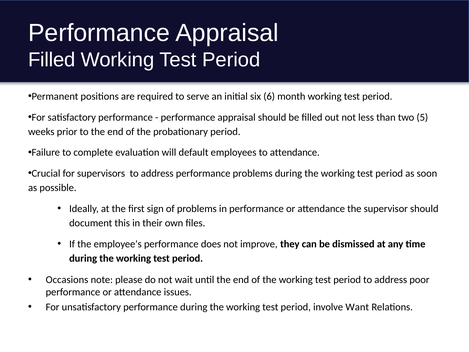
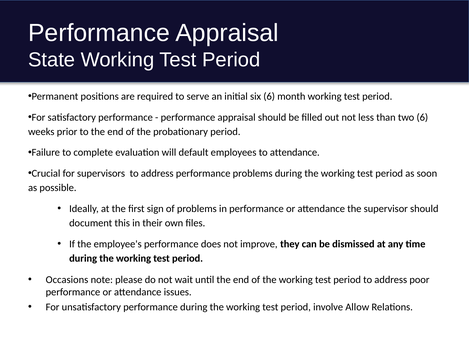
Filled at (52, 60): Filled -> State
two 5: 5 -> 6
Want: Want -> Allow
